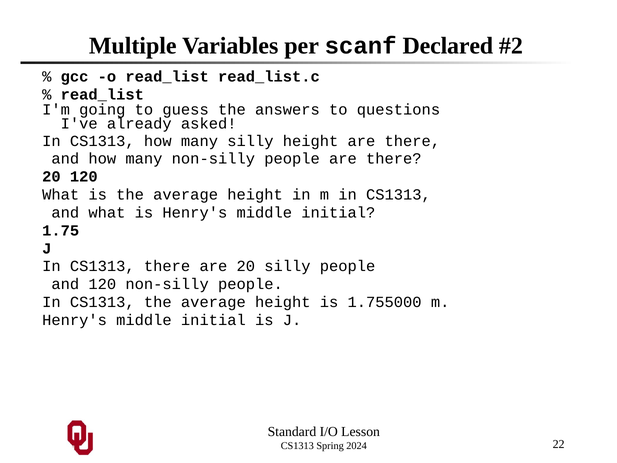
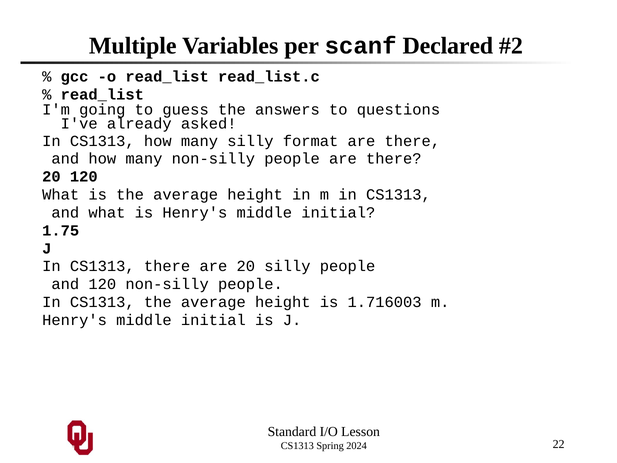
silly height: height -> format
1.755000: 1.755000 -> 1.716003
